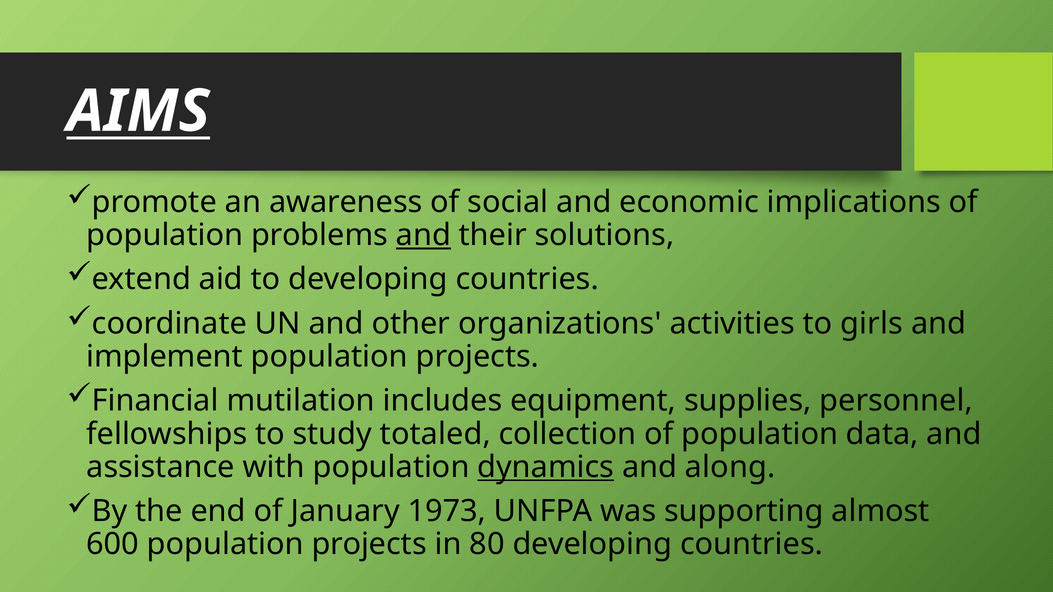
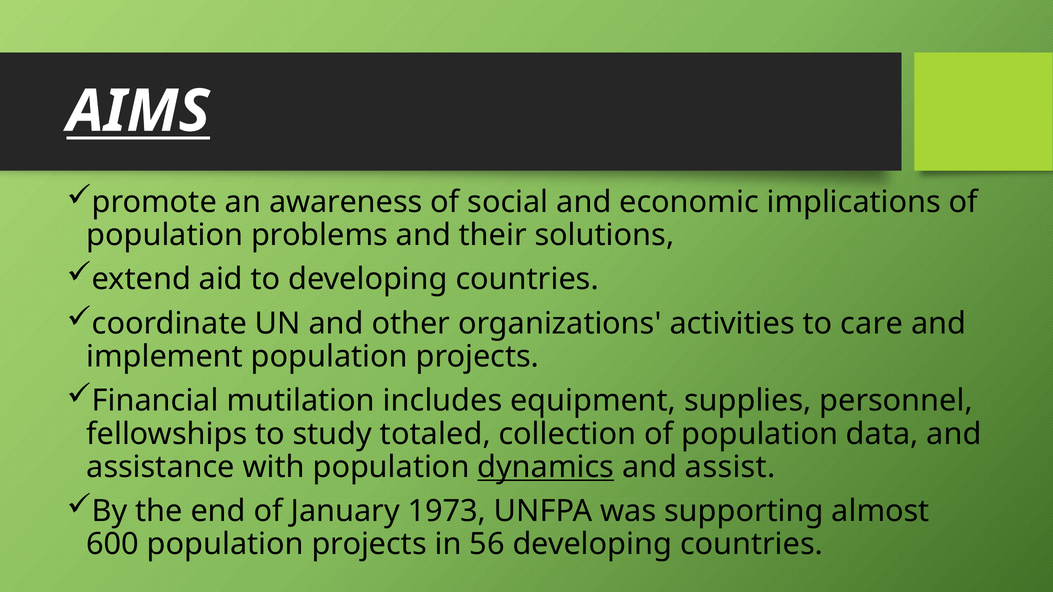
and at (423, 235) underline: present -> none
girls: girls -> care
along: along -> assist
80: 80 -> 56
